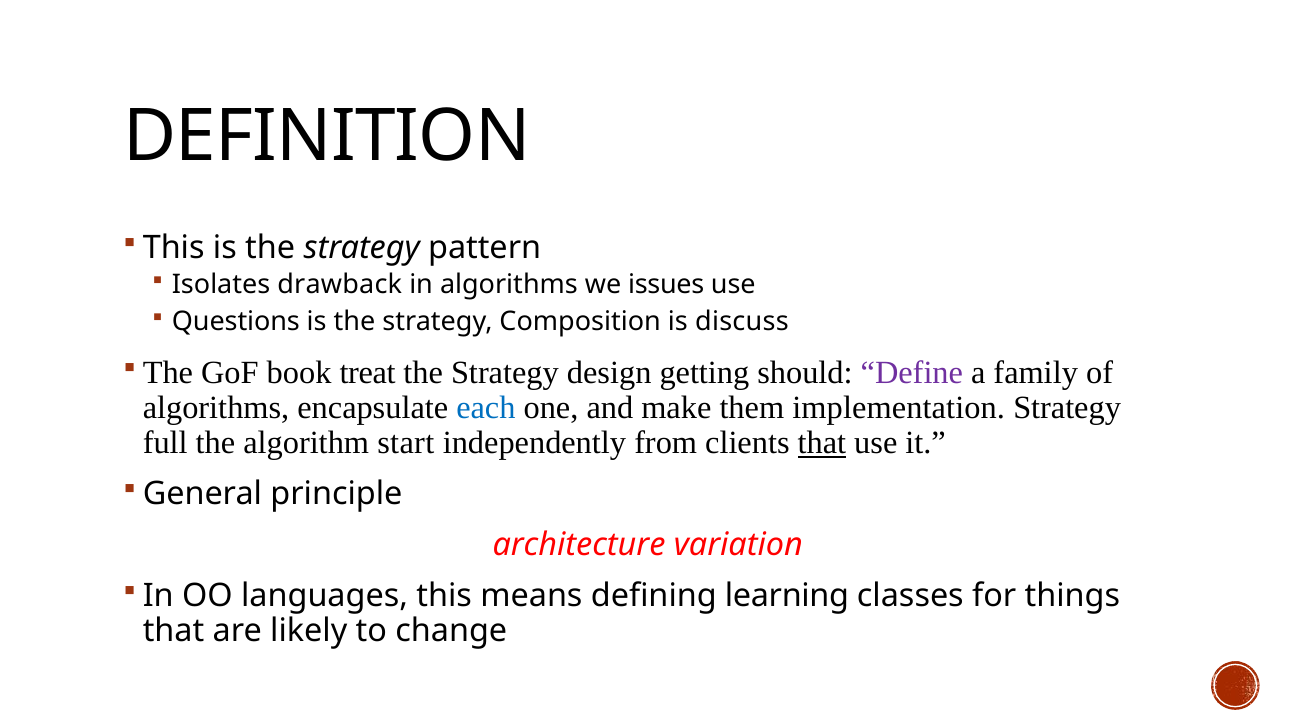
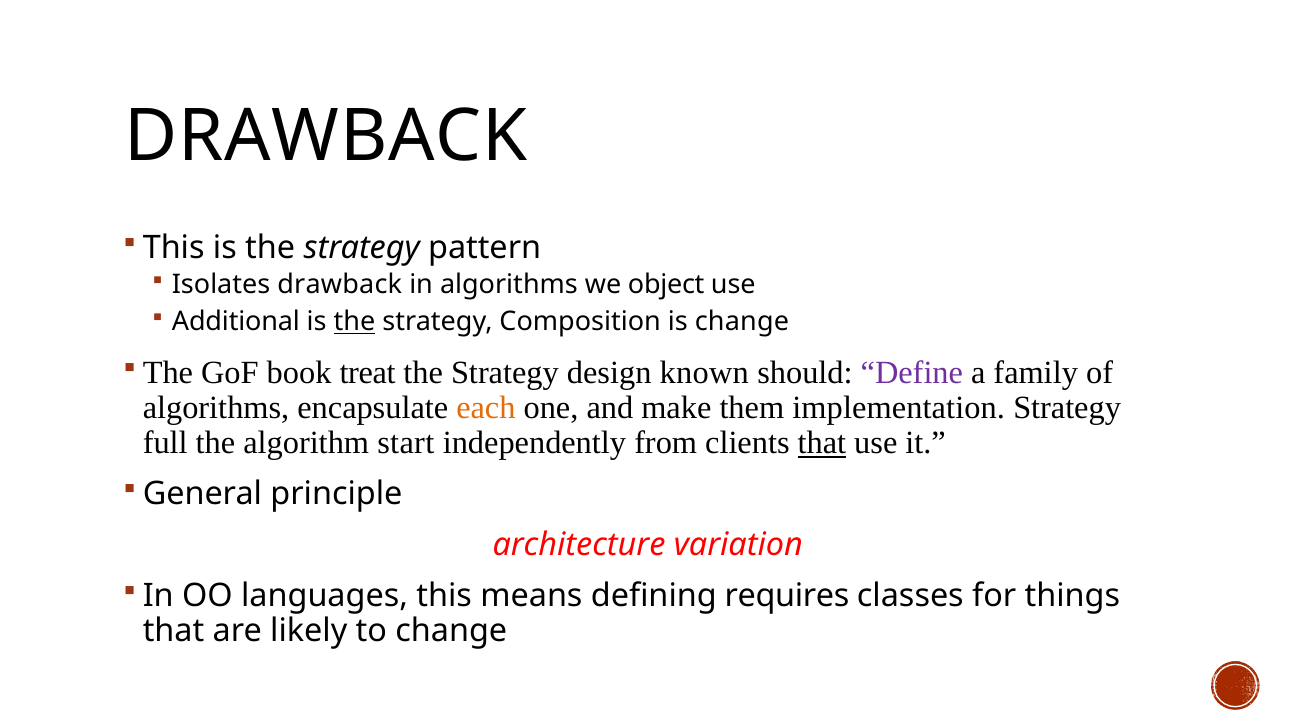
DEFINITION at (327, 136): DEFINITION -> DRAWBACK
issues: issues -> object
Questions: Questions -> Additional
the at (355, 322) underline: none -> present
is discuss: discuss -> change
getting: getting -> known
each colour: blue -> orange
learning: learning -> requires
